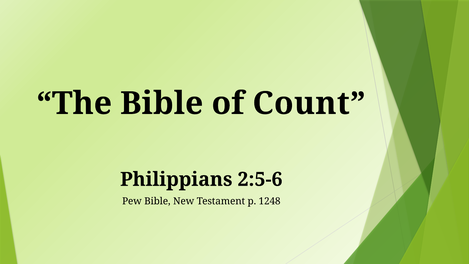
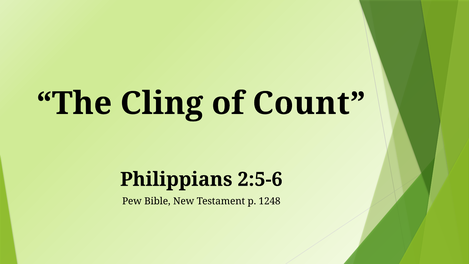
The Bible: Bible -> Cling
